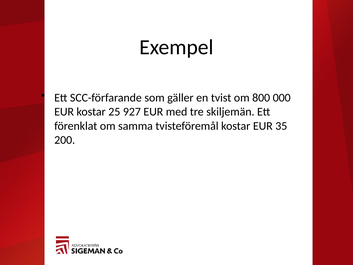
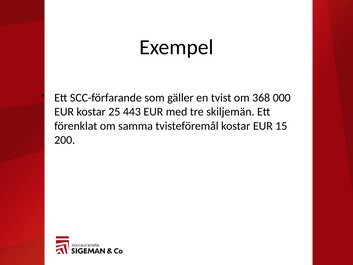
800: 800 -> 368
927: 927 -> 443
35: 35 -> 15
